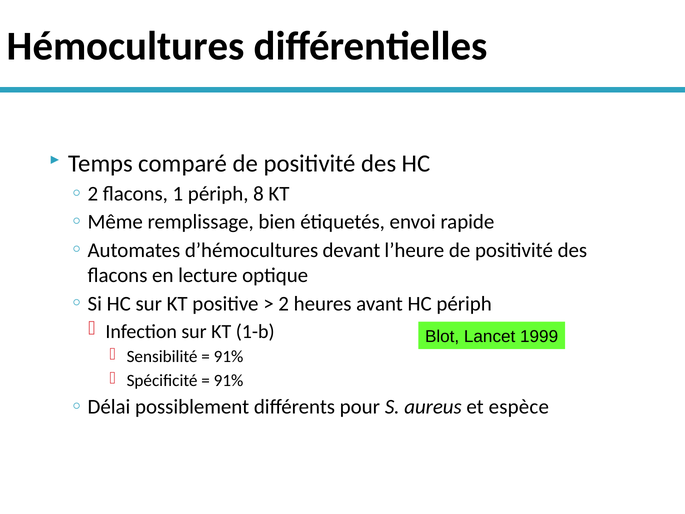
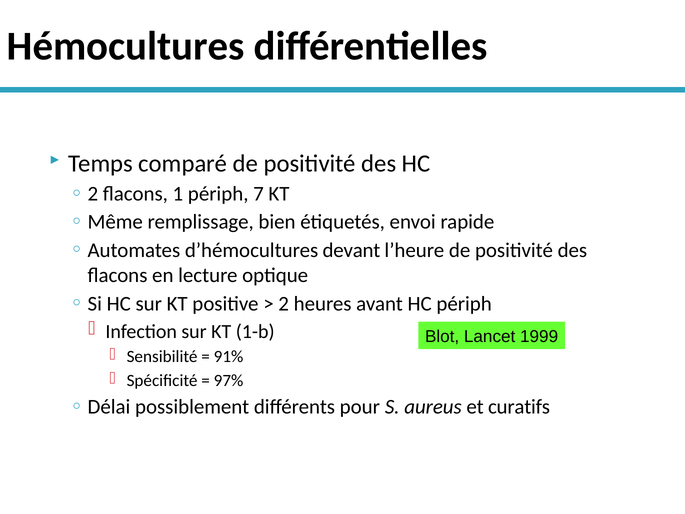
8: 8 -> 7
91% at (228, 381): 91% -> 97%
espèce: espèce -> curatifs
